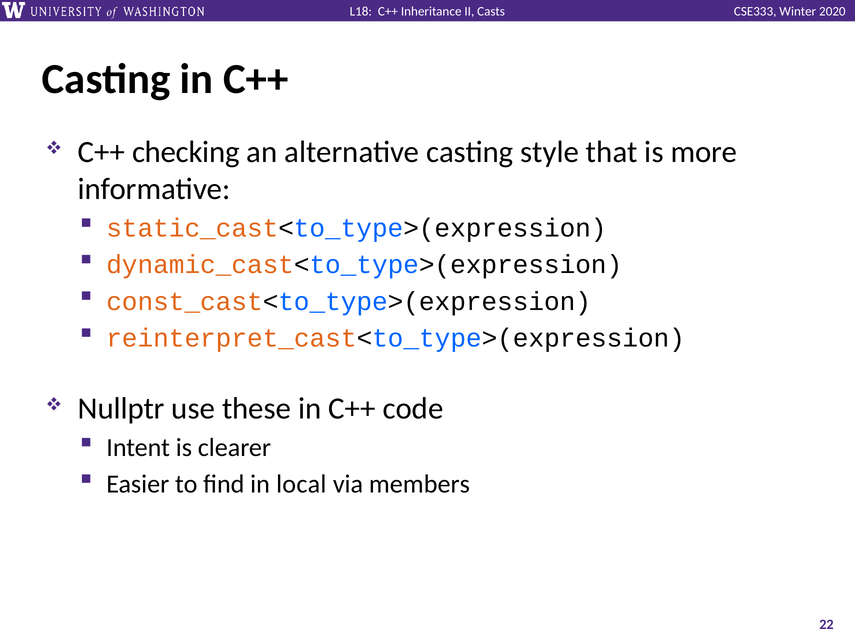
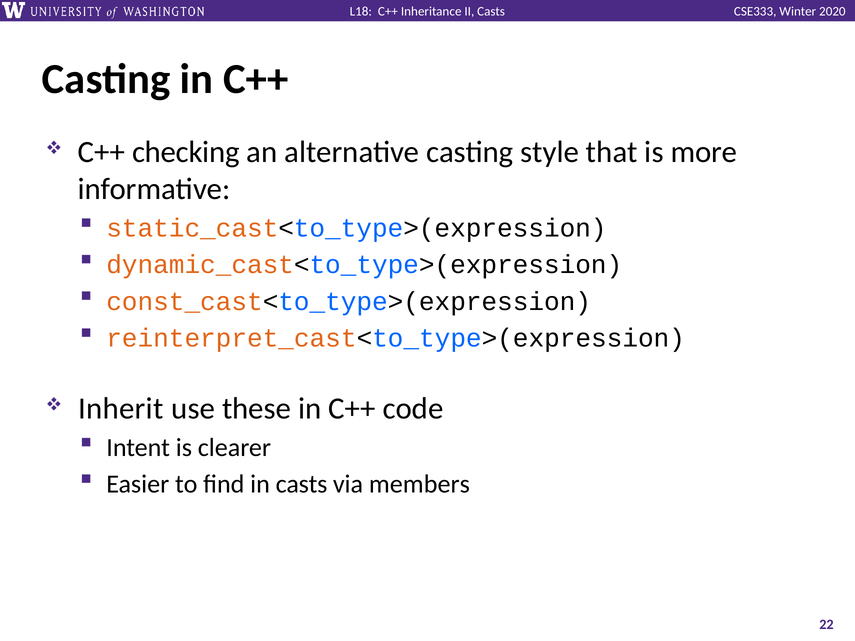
Nullptr: Nullptr -> Inherit
in local: local -> casts
